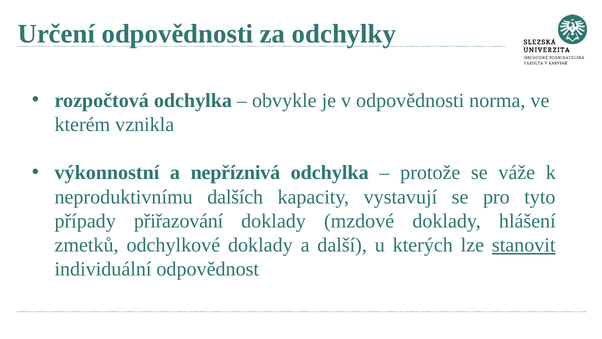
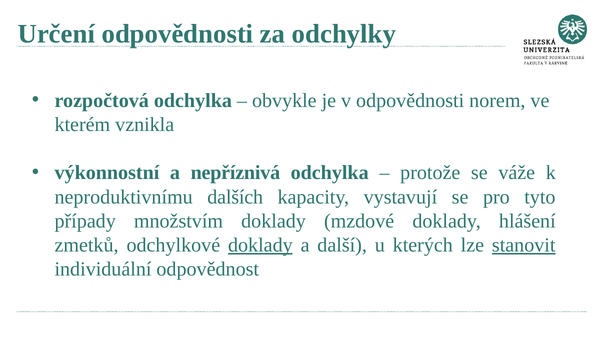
norma: norma -> norem
přiřazování: přiřazování -> množstvím
doklady at (260, 245) underline: none -> present
